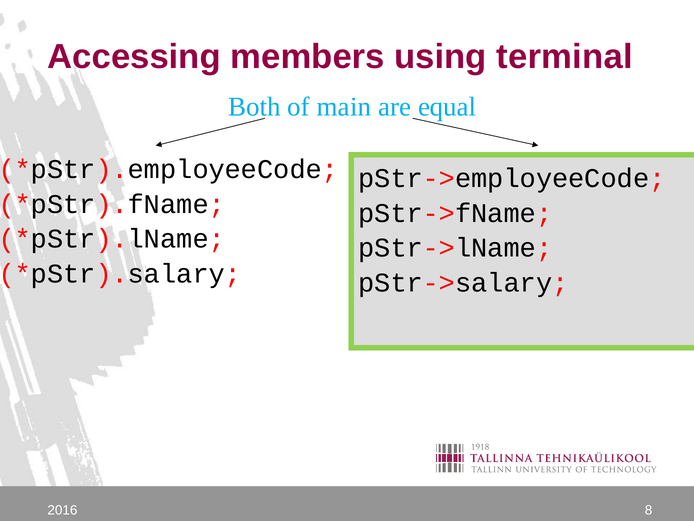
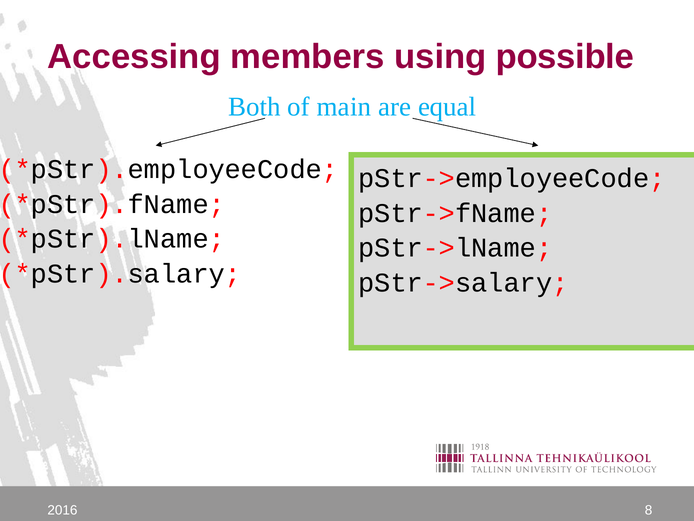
terminal: terminal -> possible
